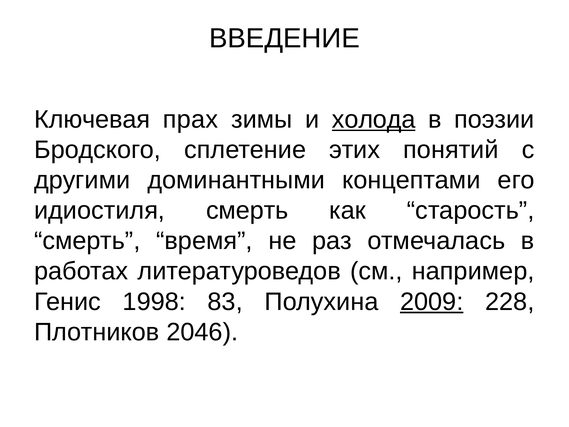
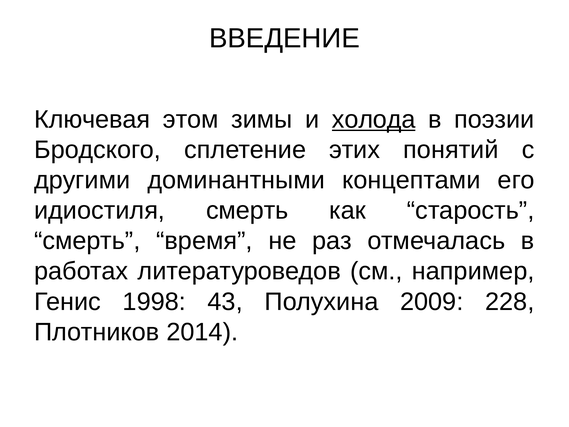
прах: прах -> этом
83: 83 -> 43
2009 underline: present -> none
2046: 2046 -> 2014
